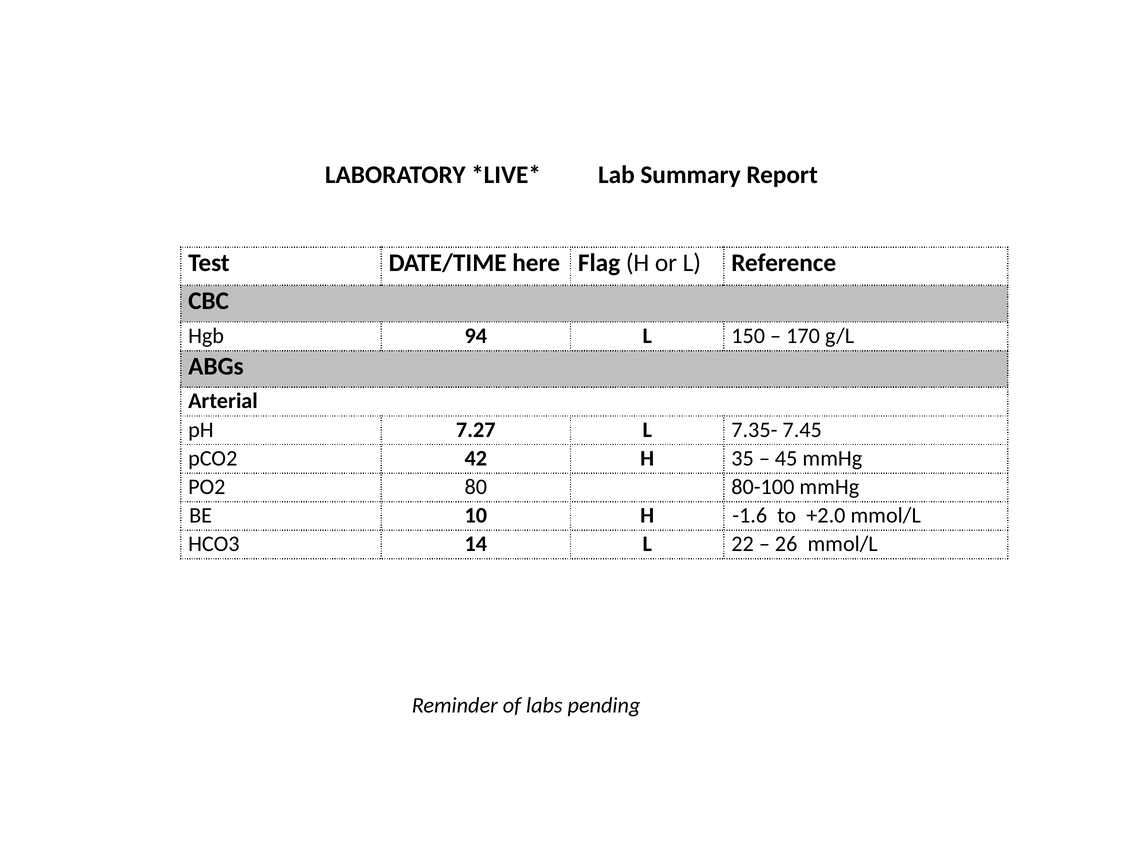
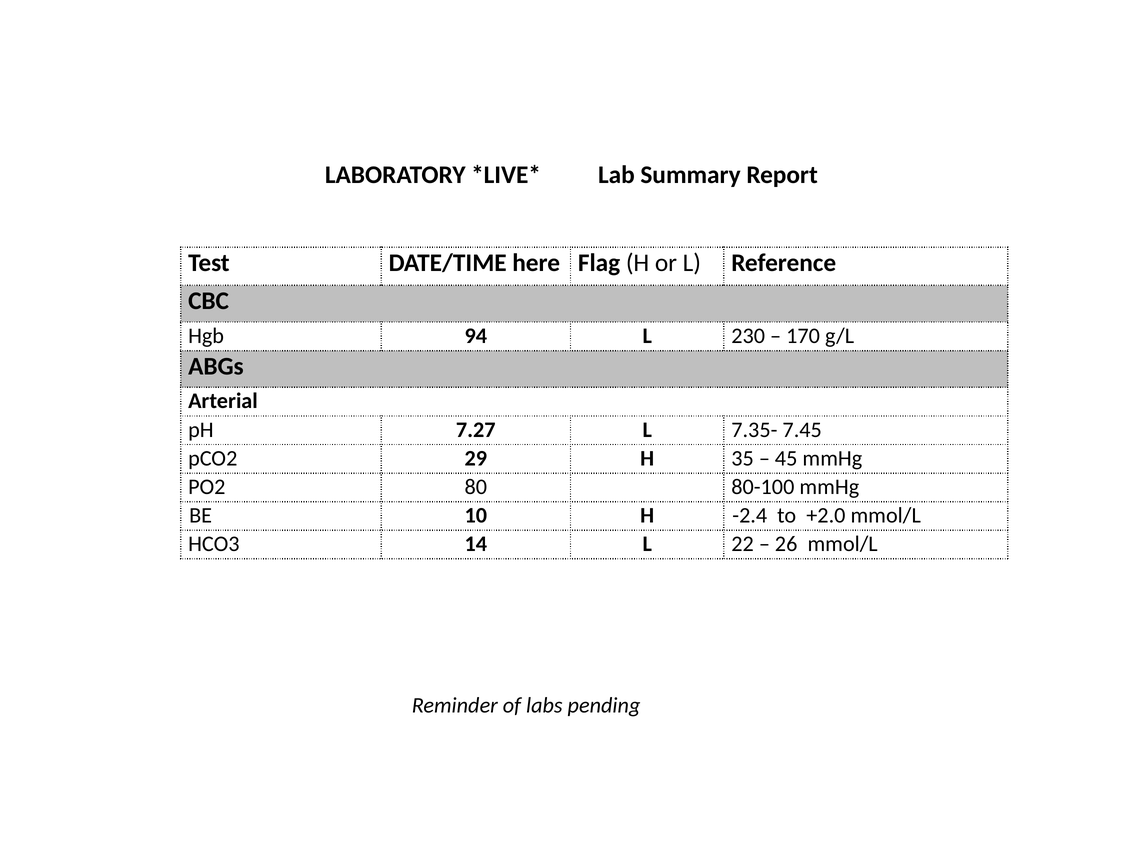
150: 150 -> 230
42: 42 -> 29
-1.6: -1.6 -> -2.4
